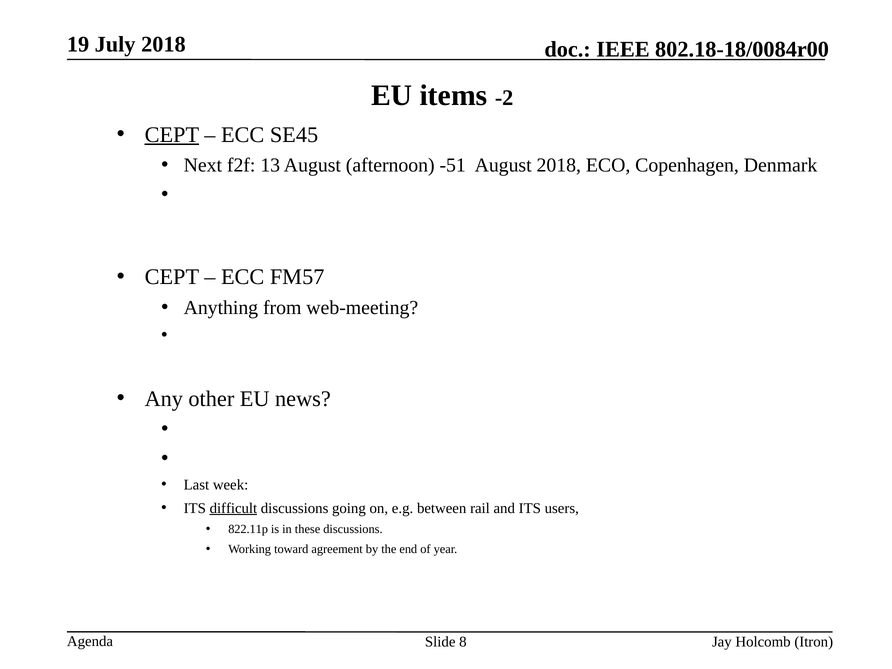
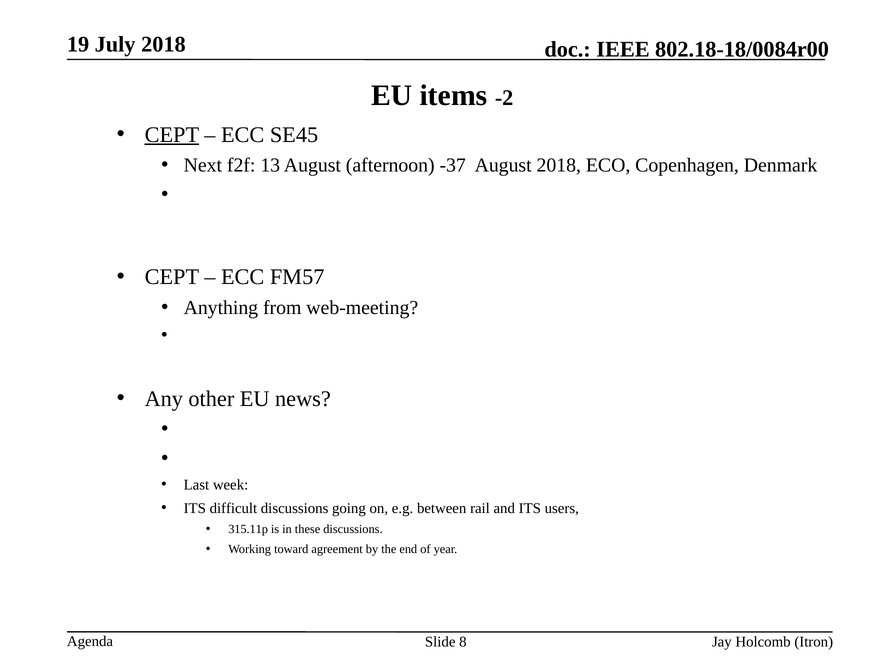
-51: -51 -> -37
difficult underline: present -> none
822.11p: 822.11p -> 315.11p
